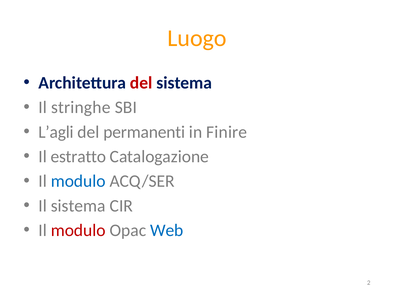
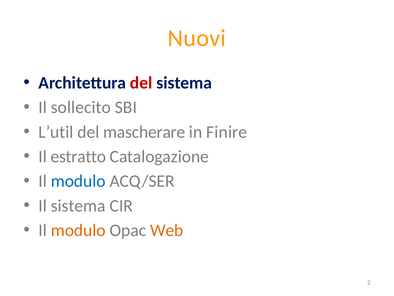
Luogo: Luogo -> Nuovi
stringhe: stringhe -> sollecito
L’agli: L’agli -> L’util
permanenti: permanenti -> mascherare
modulo at (78, 230) colour: red -> orange
Web colour: blue -> orange
